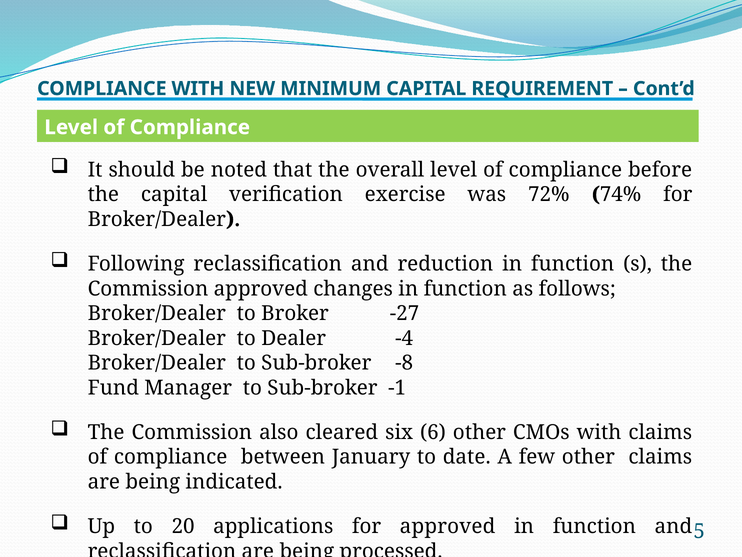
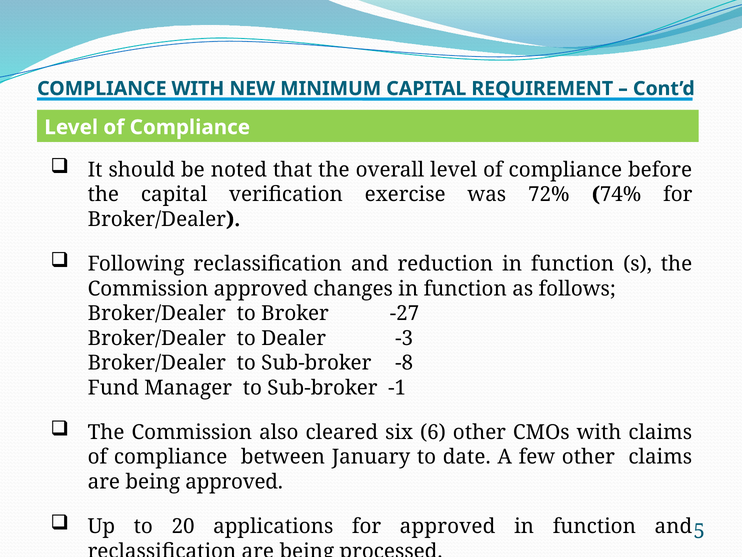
-4: -4 -> -3
being indicated: indicated -> approved
